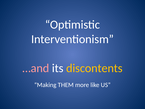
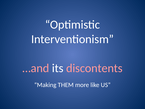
discontents colour: yellow -> pink
